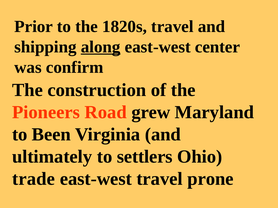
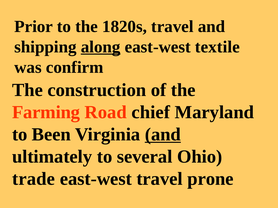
center: center -> textile
Pioneers: Pioneers -> Farming
grew: grew -> chief
and at (163, 135) underline: none -> present
settlers: settlers -> several
